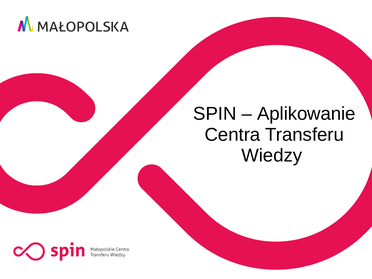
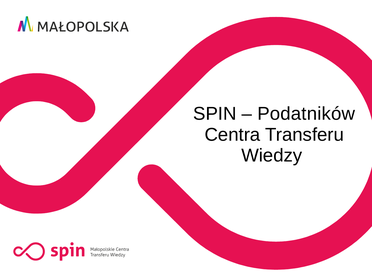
Aplikowanie: Aplikowanie -> Podatników
